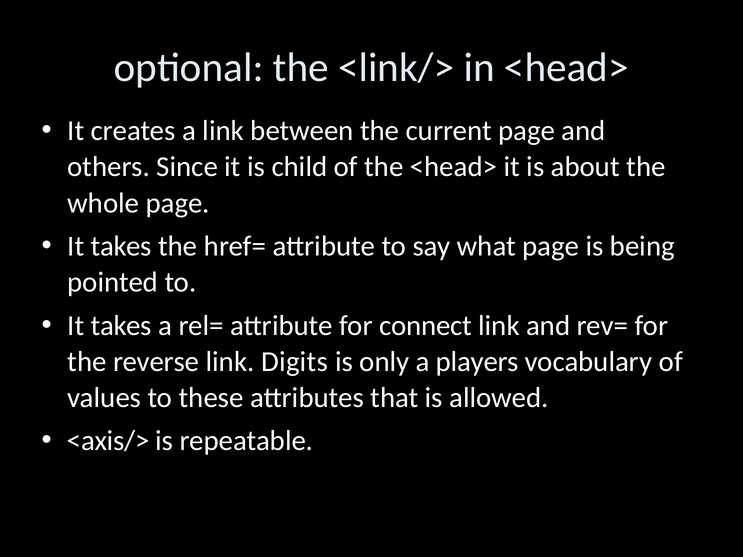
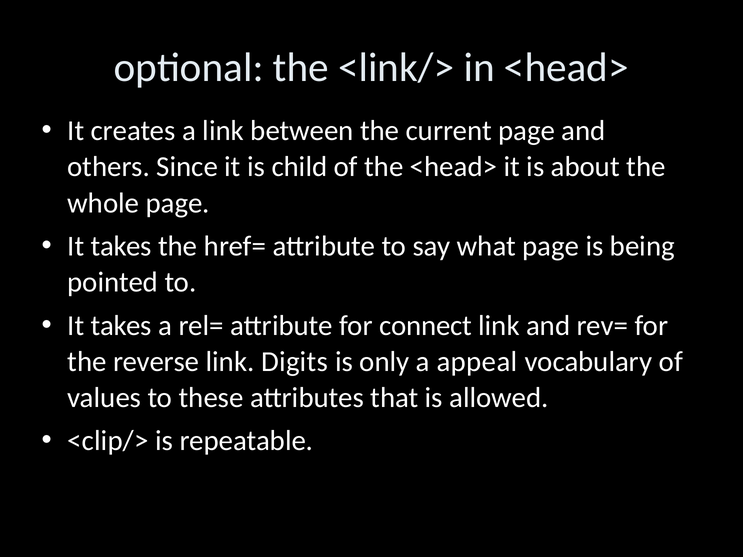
players: players -> appeal
<axis/>: <axis/> -> <clip/>
